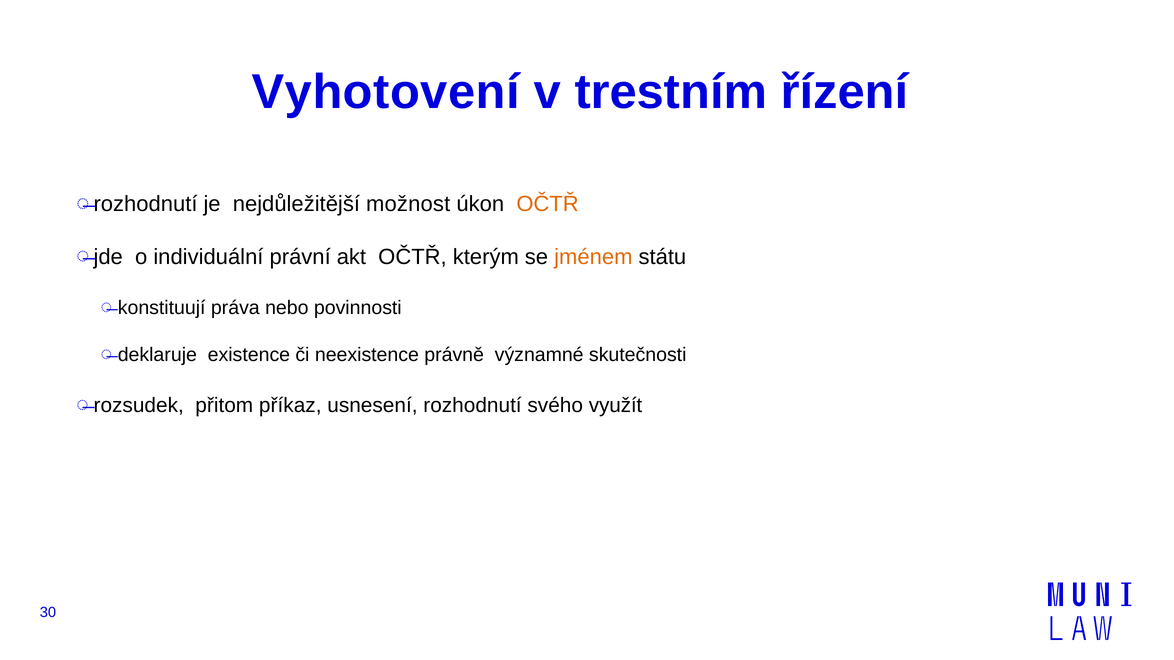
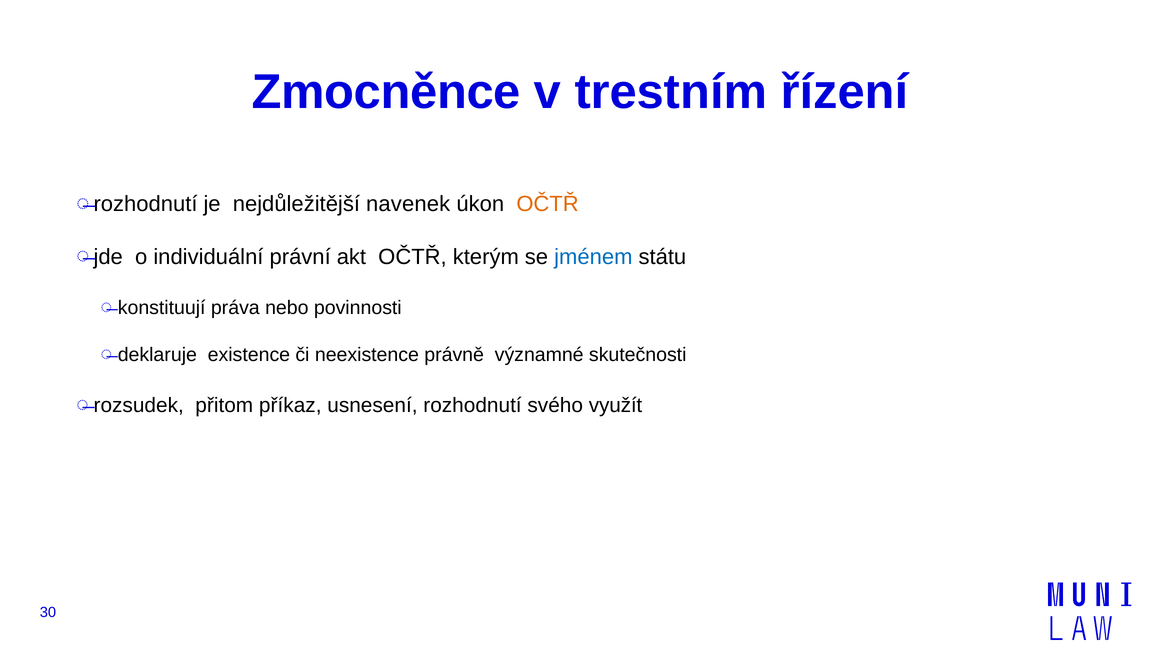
Vyhotovení: Vyhotovení -> Zmocněnce
možnost: možnost -> navenek
jménem colour: orange -> blue
